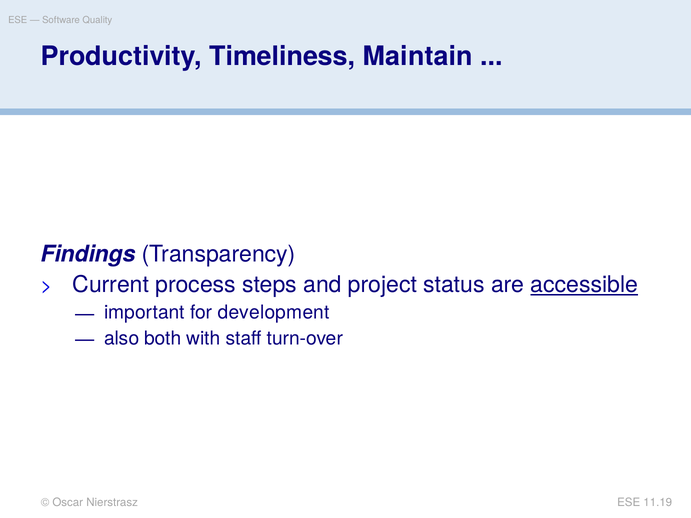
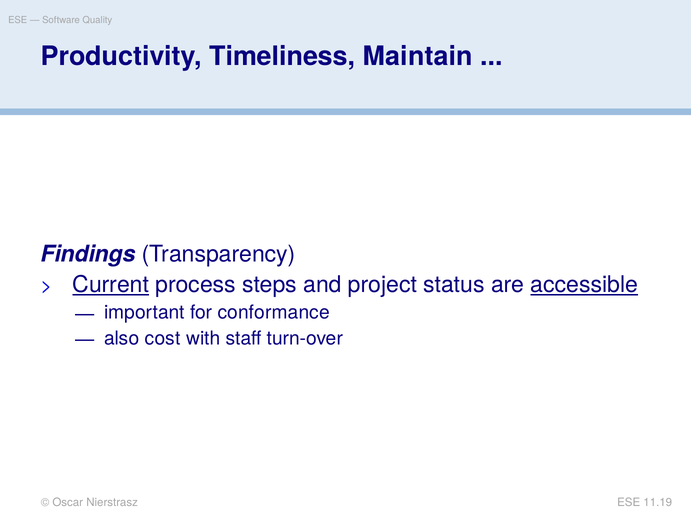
Current underline: none -> present
development: development -> conformance
both: both -> cost
